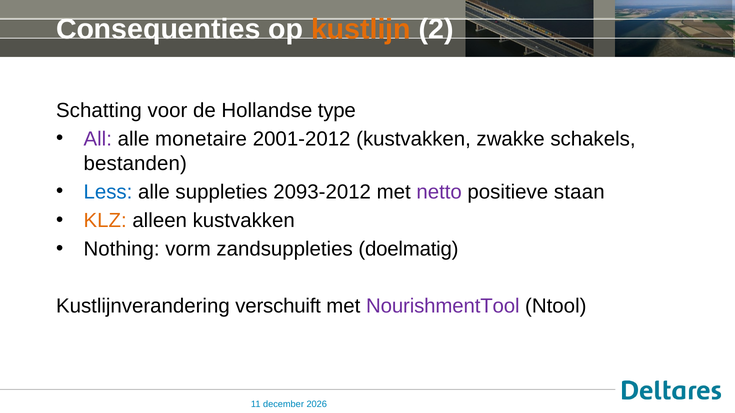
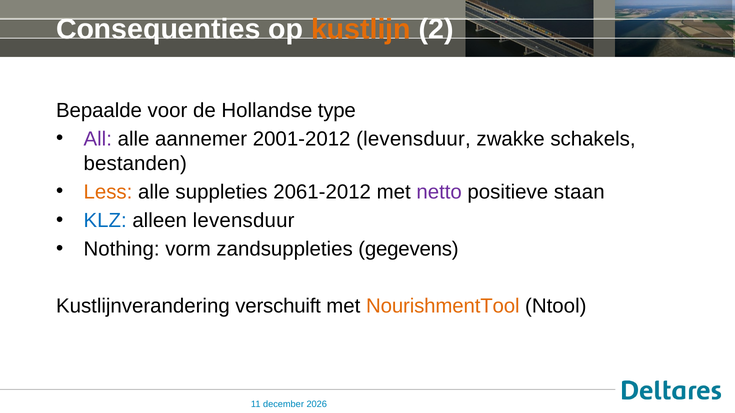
Schatting: Schatting -> Bepaalde
monetaire: monetaire -> aannemer
2001-2012 kustvakken: kustvakken -> levensduur
Less colour: blue -> orange
2093-2012: 2093-2012 -> 2061-2012
KLZ colour: orange -> blue
alleen kustvakken: kustvakken -> levensduur
doelmatig: doelmatig -> gegevens
NourishmentTool colour: purple -> orange
